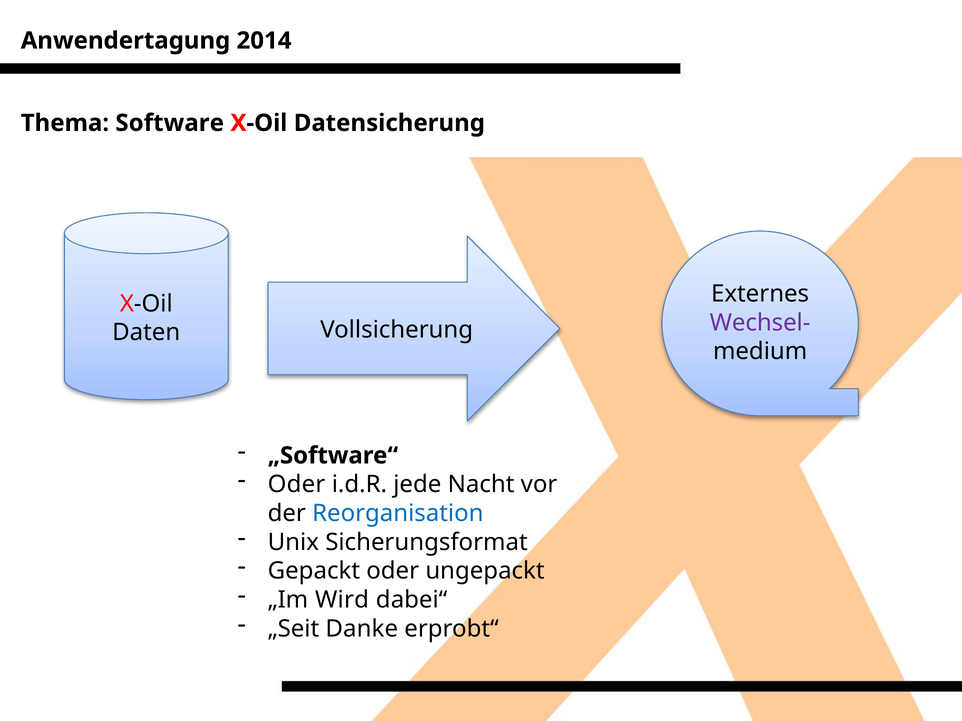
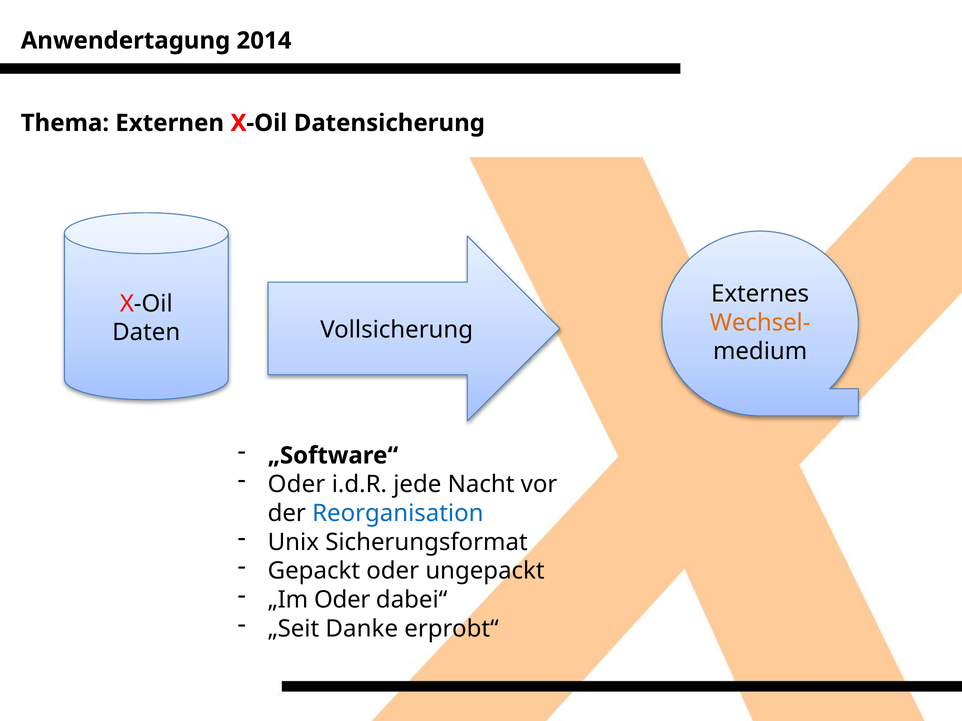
Software: Software -> Externen
Wechsel- colour: purple -> orange
„Im Wird: Wird -> Oder
